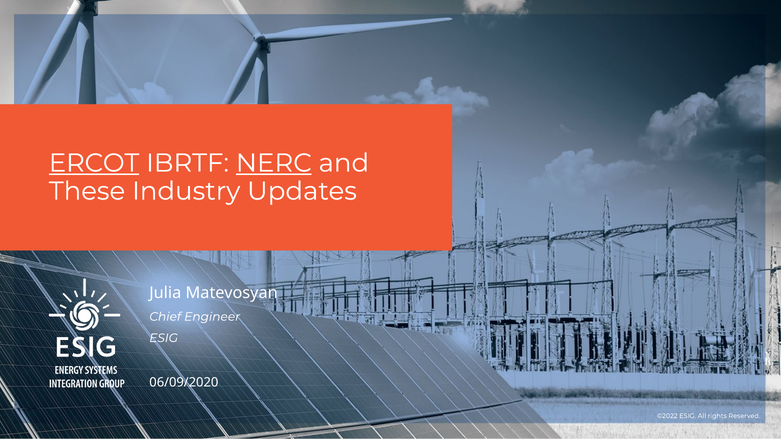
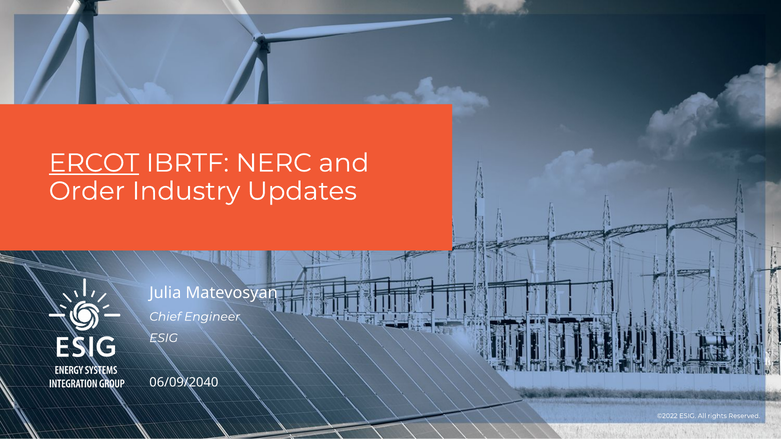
NERC underline: present -> none
These: These -> Order
06/09/2020: 06/09/2020 -> 06/09/2040
